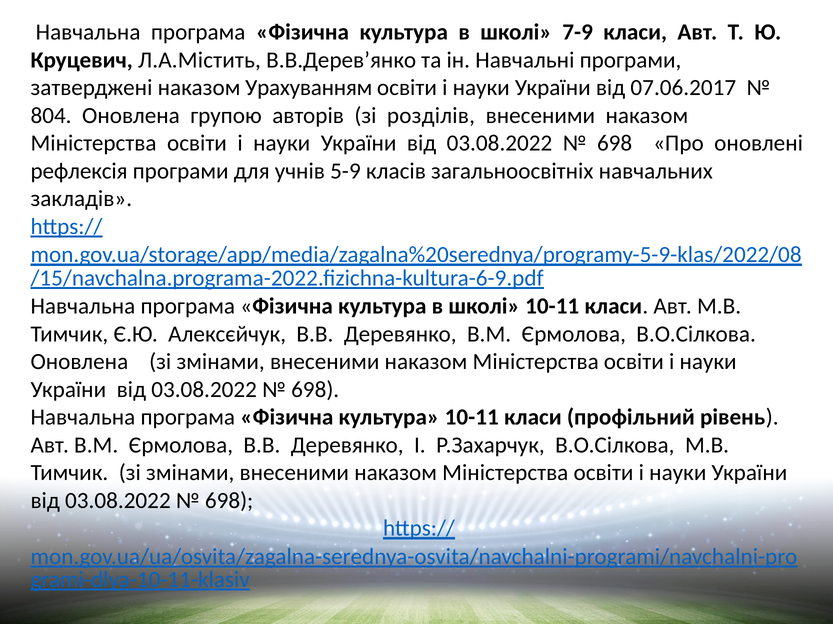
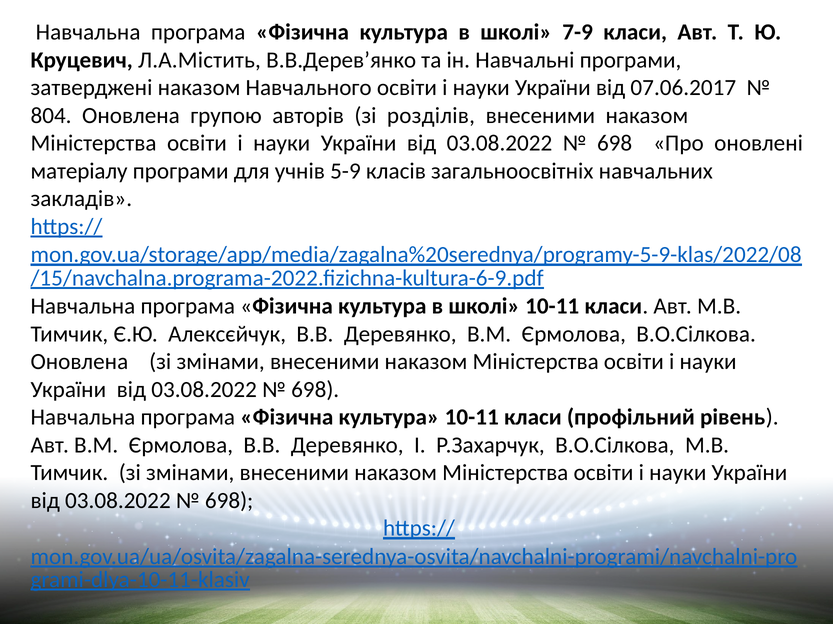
Урахуванням: Урахуванням -> Навчального
рефлексія: рефлексія -> матеріалу
